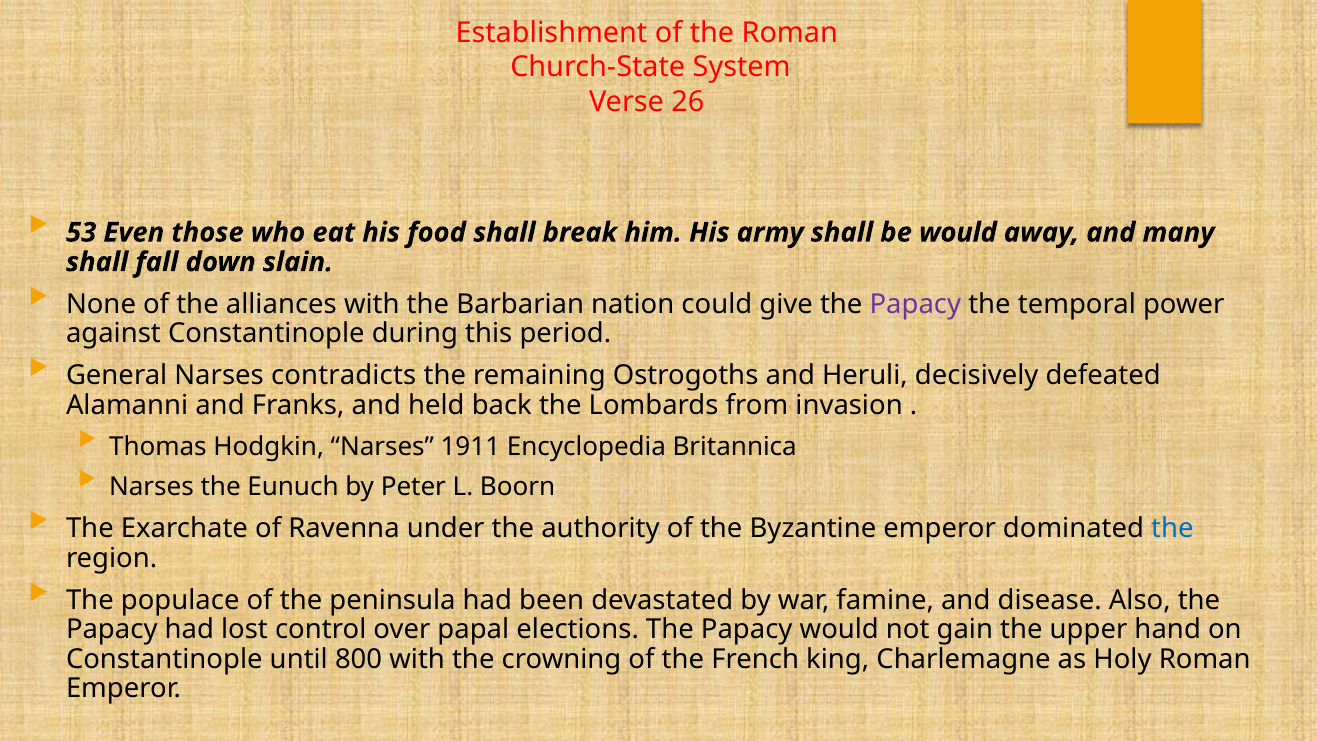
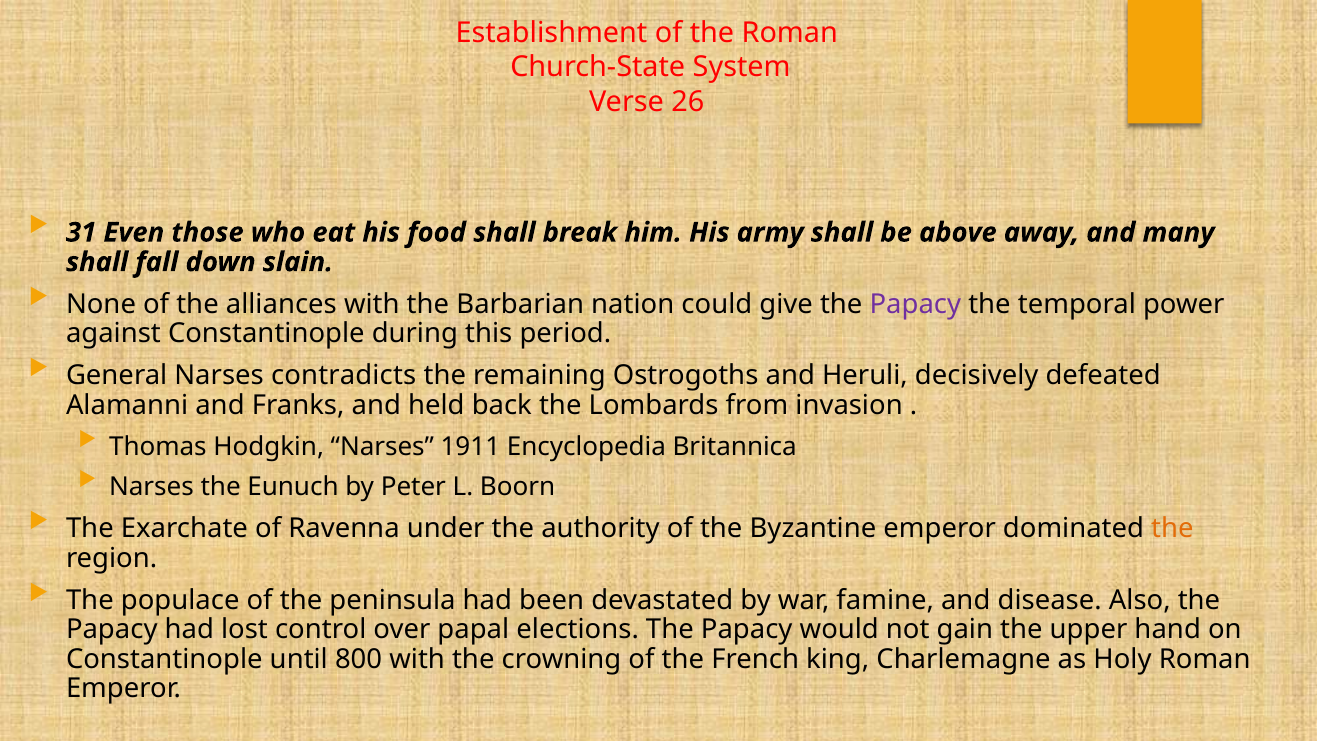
53: 53 -> 31
be would: would -> above
the at (1172, 528) colour: blue -> orange
